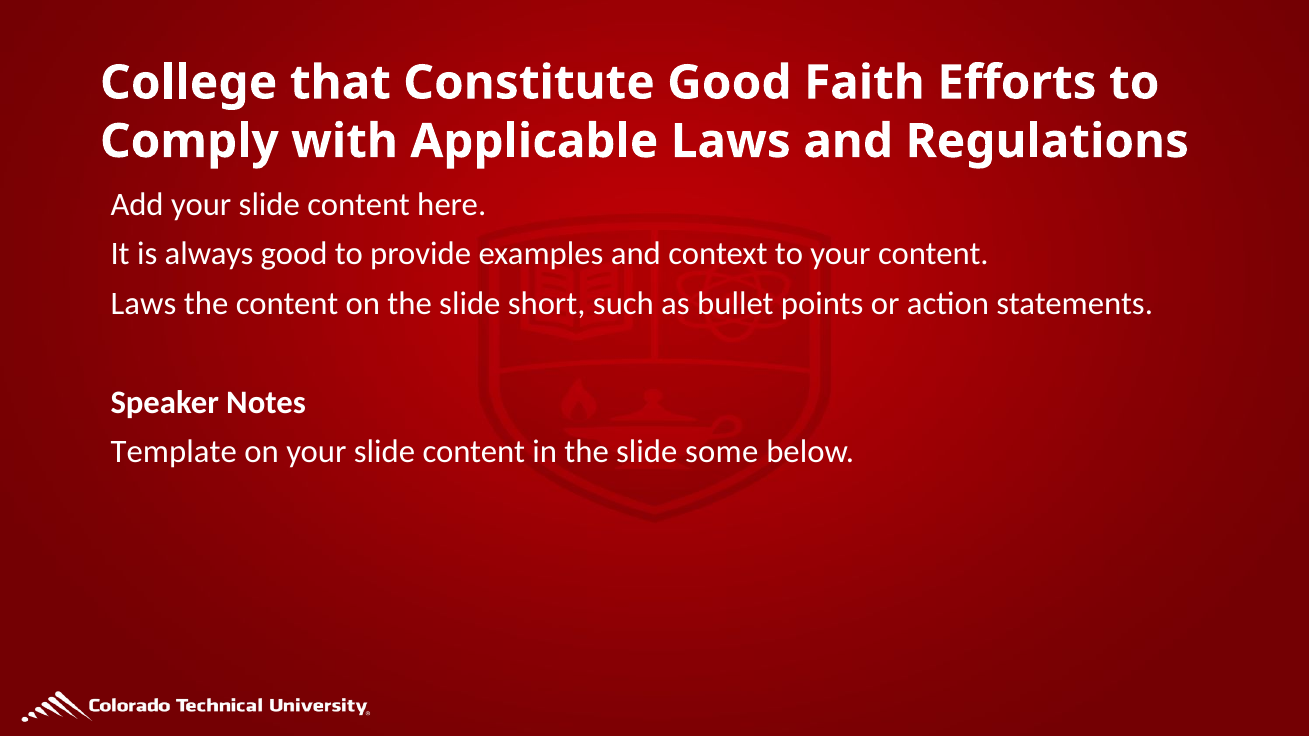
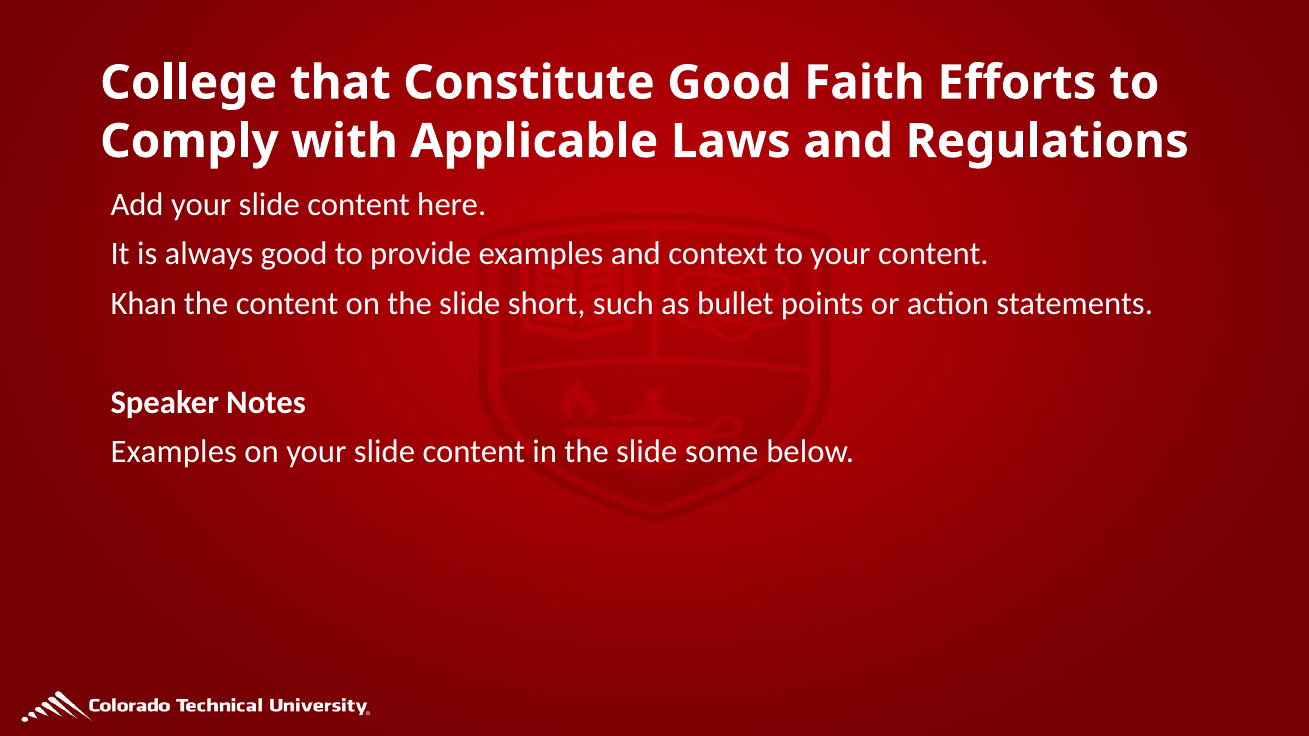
Laws at (144, 304): Laws -> Khan
Template at (174, 452): Template -> Examples
